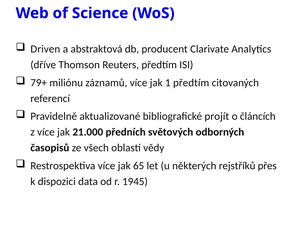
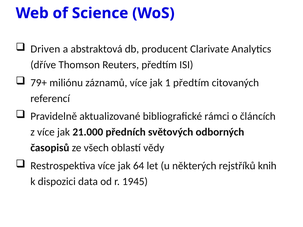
projít: projít -> rámci
65: 65 -> 64
přes: přes -> knih
